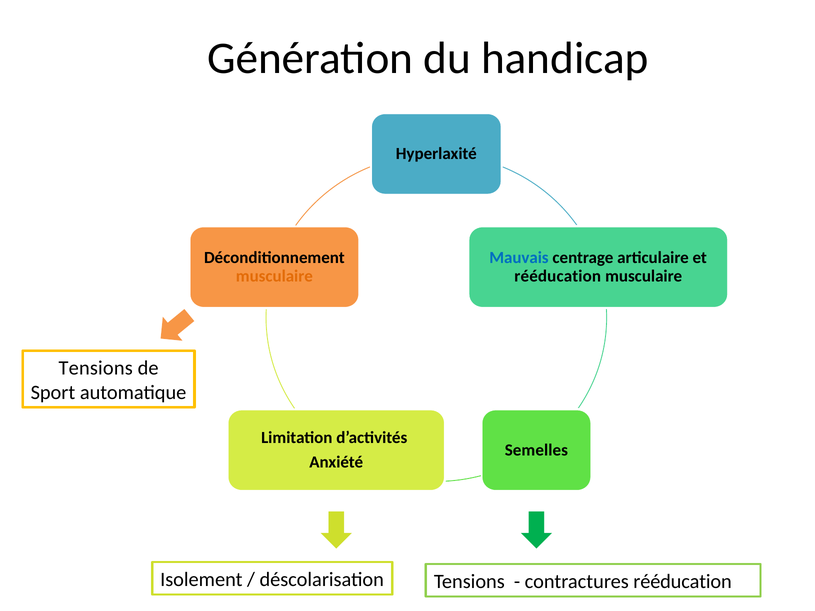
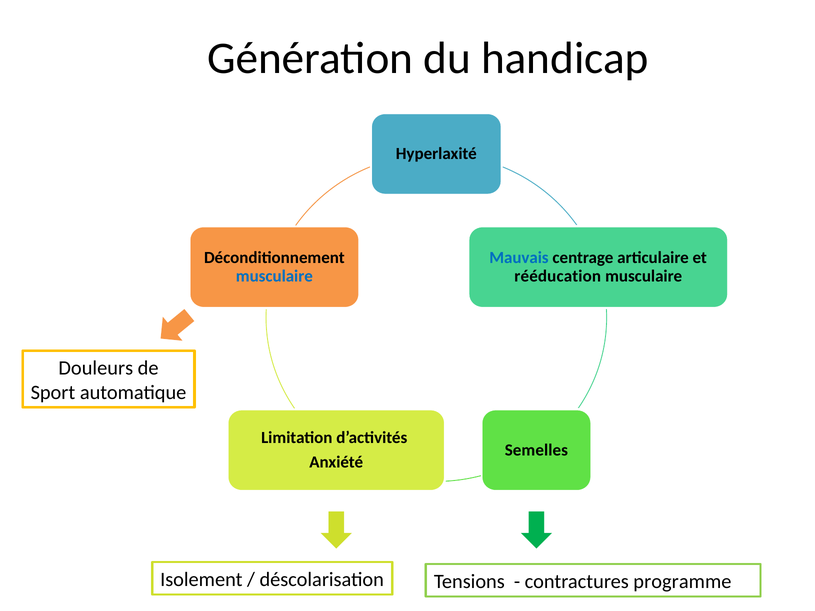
musculaire at (274, 276) colour: orange -> blue
Tensions at (96, 368): Tensions -> Douleurs
contractures rééducation: rééducation -> programme
